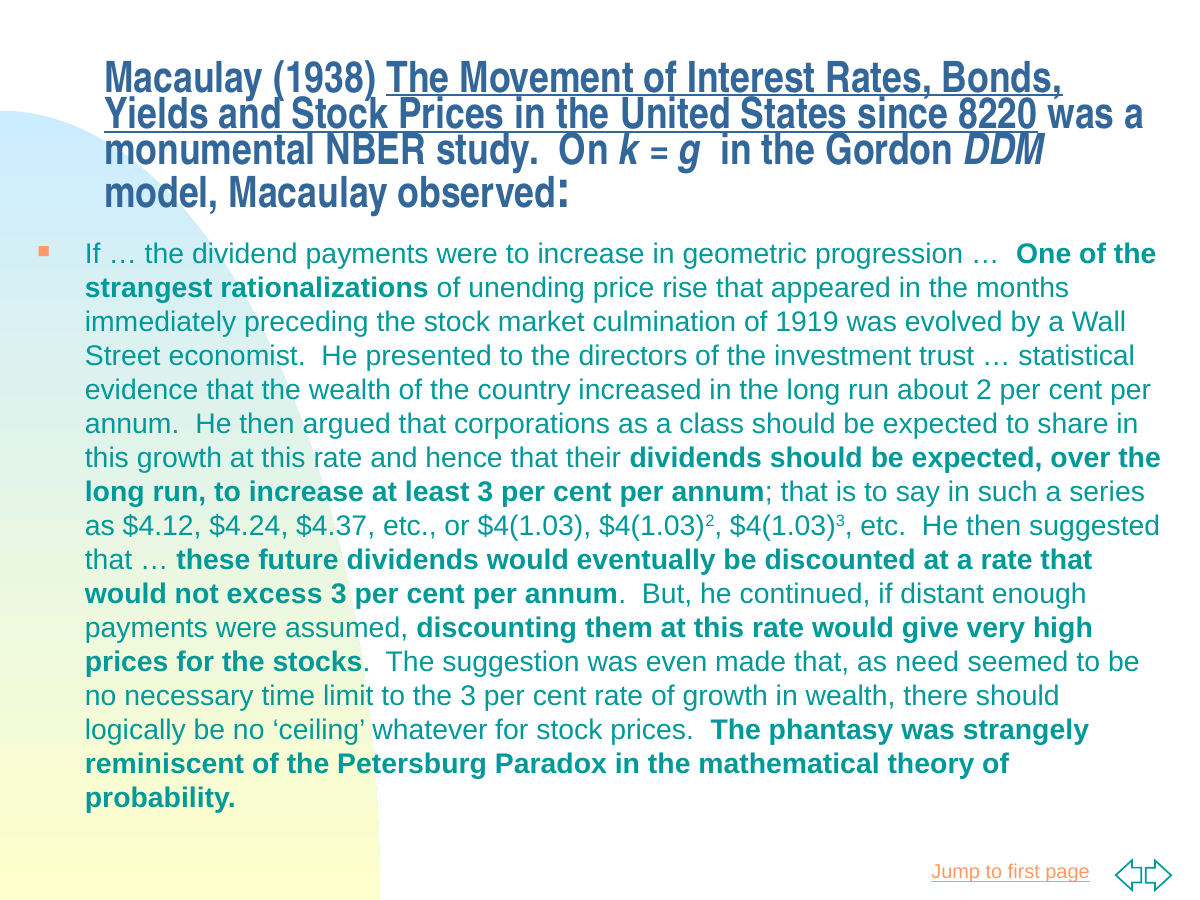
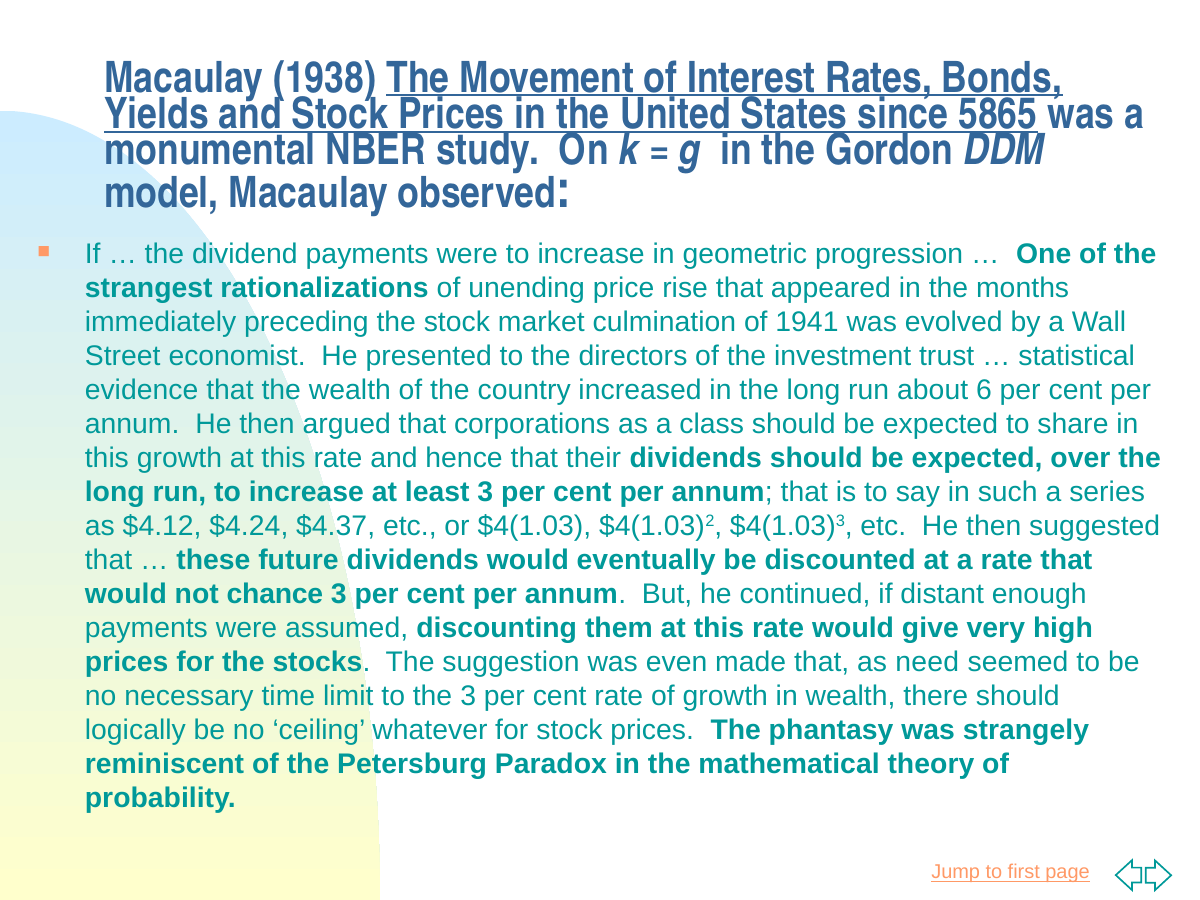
8220: 8220 -> 5865
1919: 1919 -> 1941
2: 2 -> 6
excess: excess -> chance
